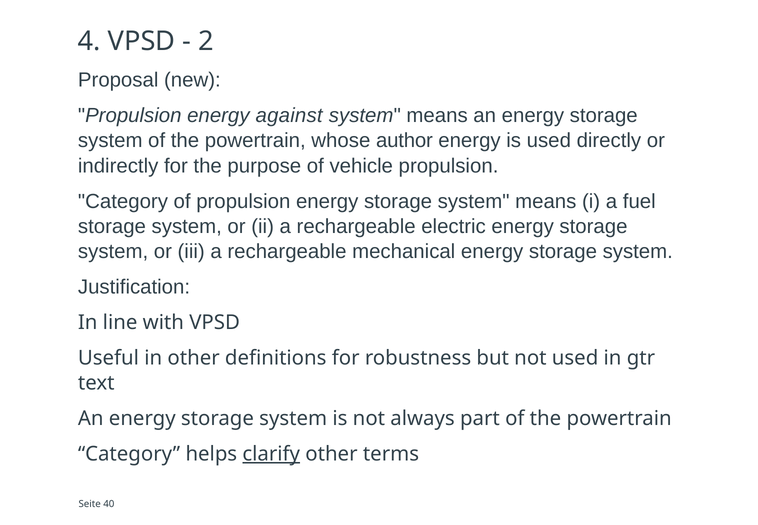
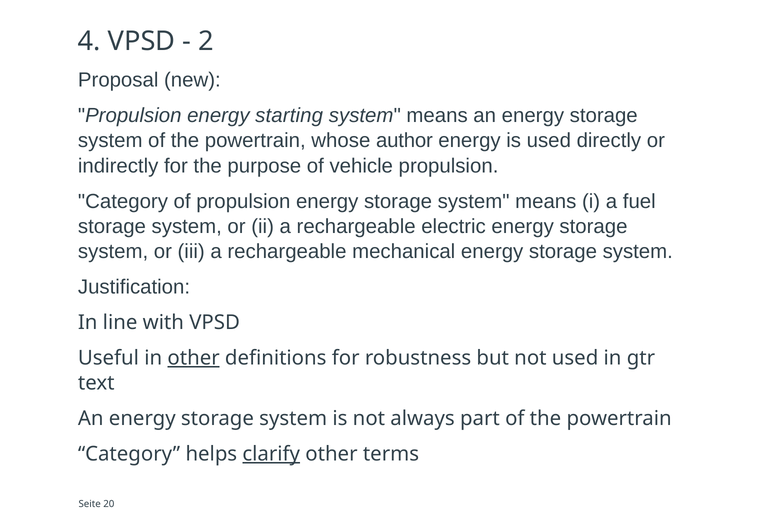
against: against -> starting
other at (194, 358) underline: none -> present
40: 40 -> 20
